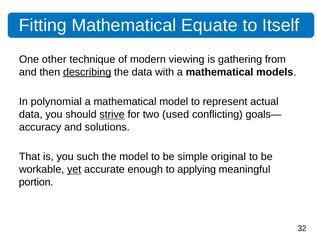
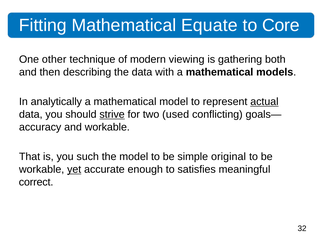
Itself: Itself -> Core
from: from -> both
describing underline: present -> none
polynomial: polynomial -> analytically
actual underline: none -> present
and solutions: solutions -> workable
applying: applying -> satisfies
portion: portion -> correct
